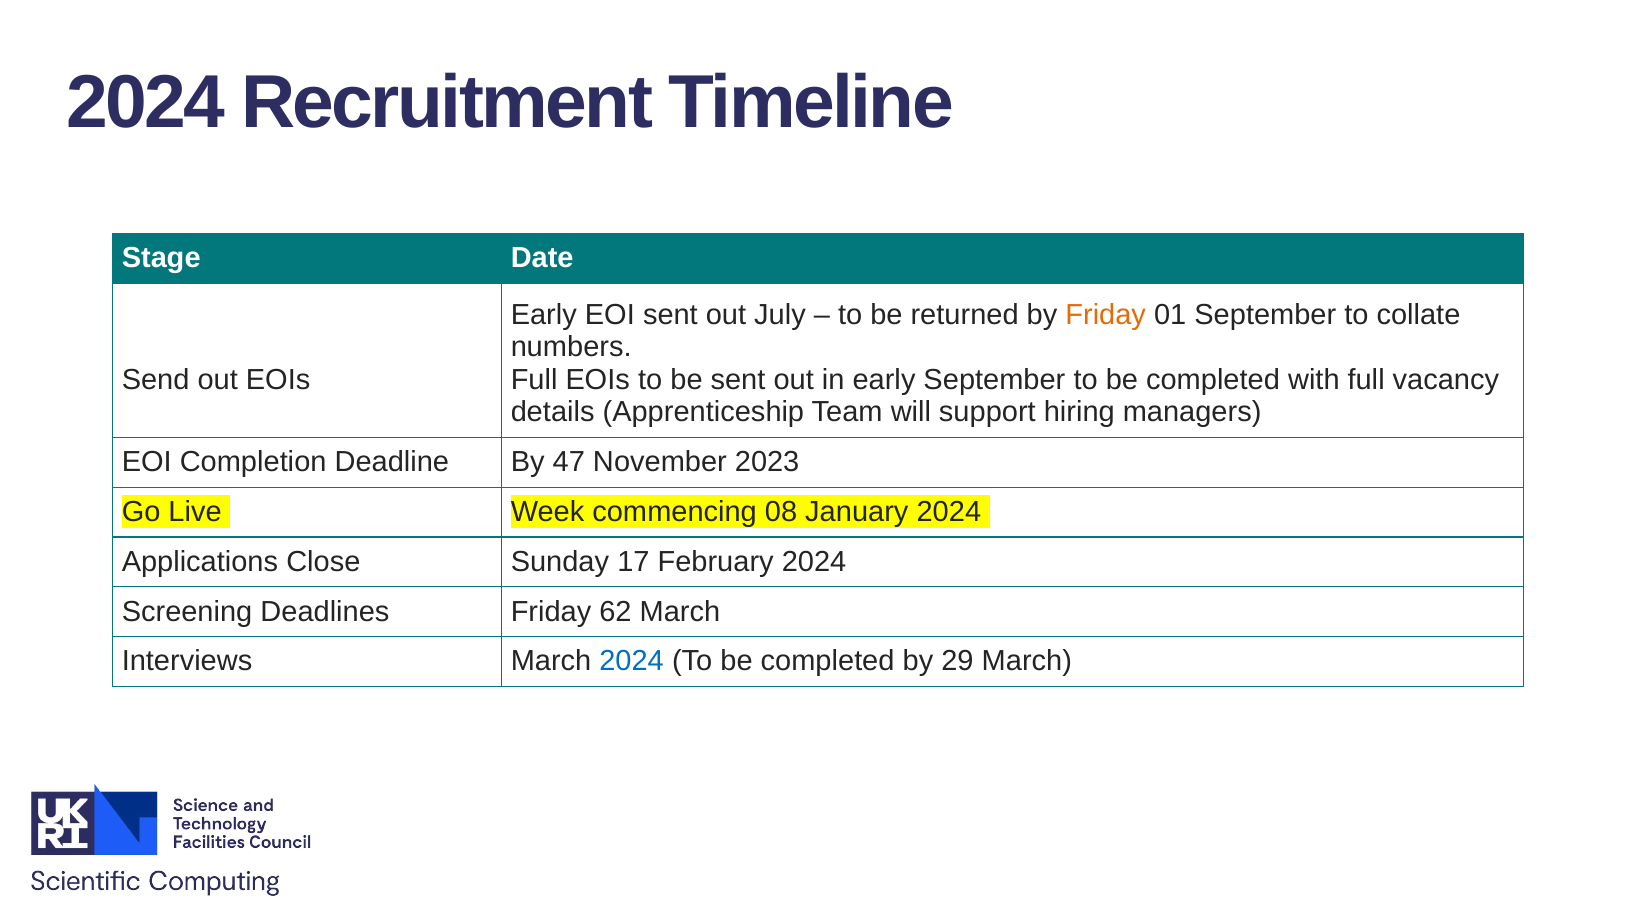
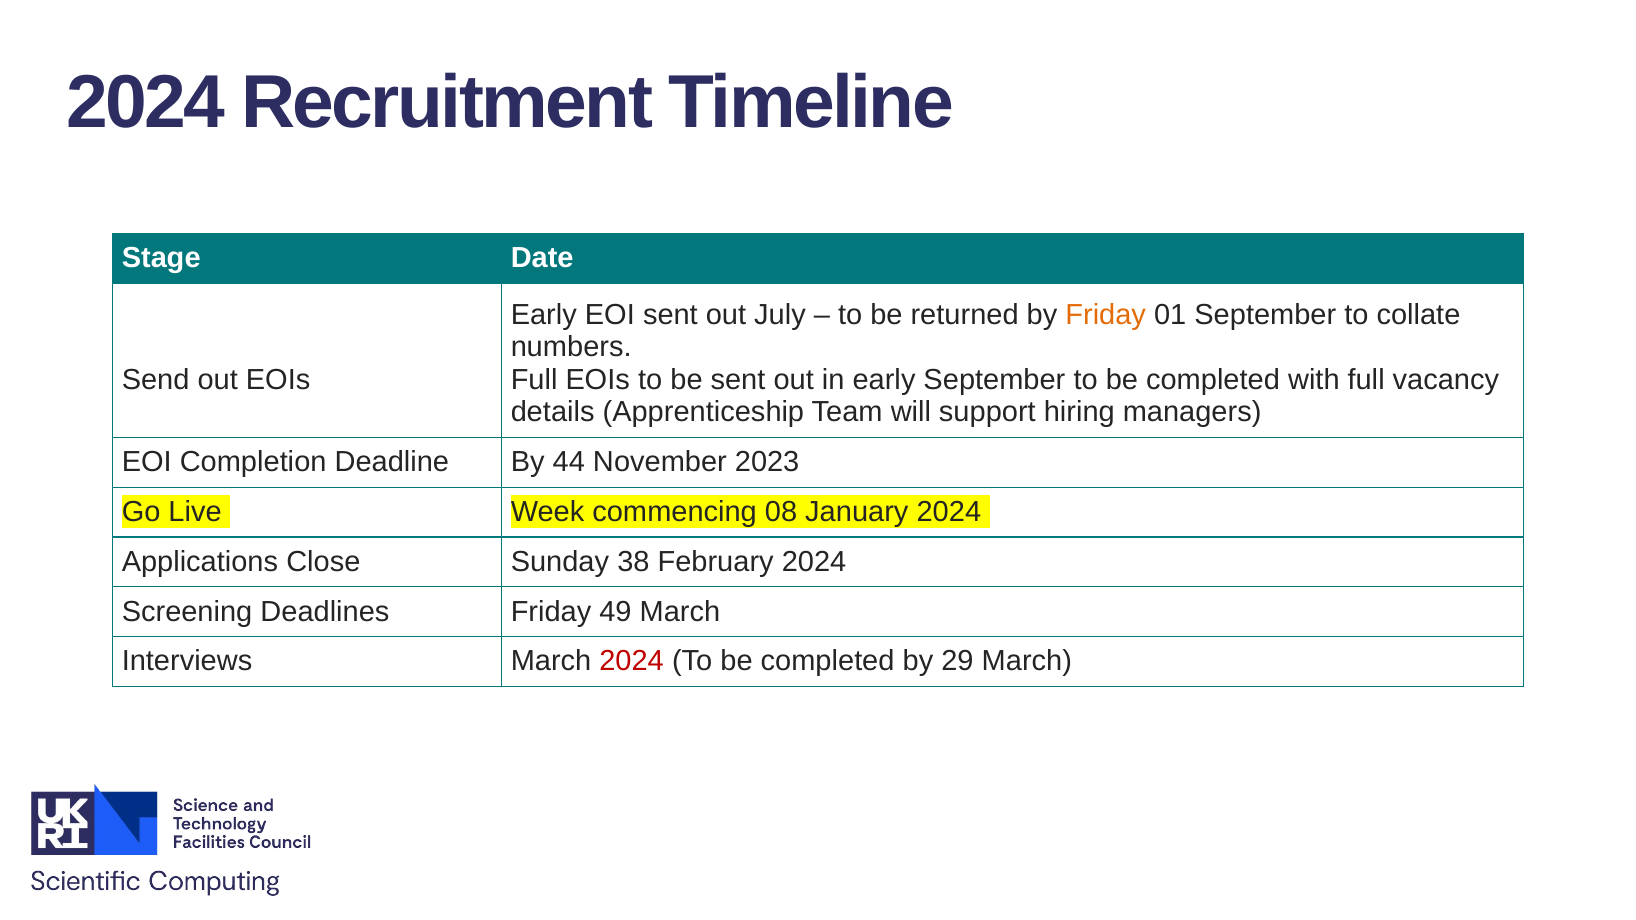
47: 47 -> 44
17: 17 -> 38
62: 62 -> 49
2024 at (632, 662) colour: blue -> red
